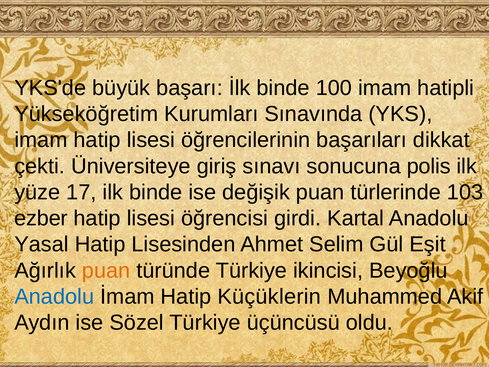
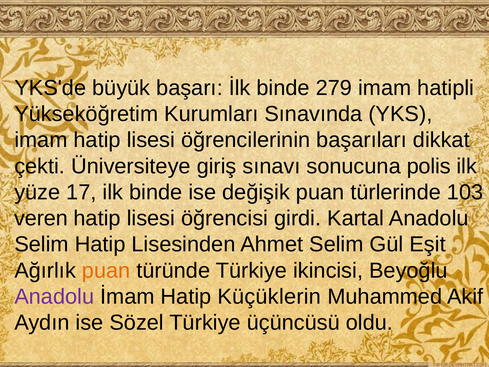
100: 100 -> 279
ezber: ezber -> veren
Yasal at (42, 244): Yasal -> Selim
Anadolu at (54, 296) colour: blue -> purple
